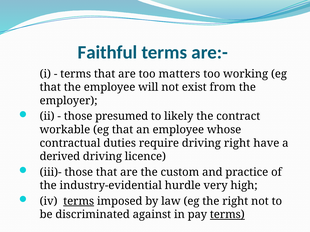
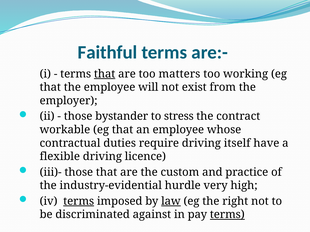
that at (105, 74) underline: none -> present
presumed: presumed -> bystander
likely: likely -> stress
driving right: right -> itself
derived: derived -> flexible
law underline: none -> present
